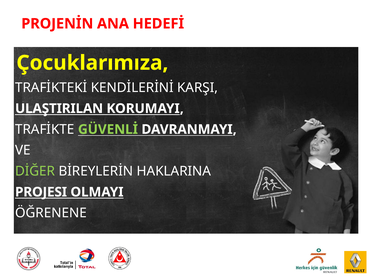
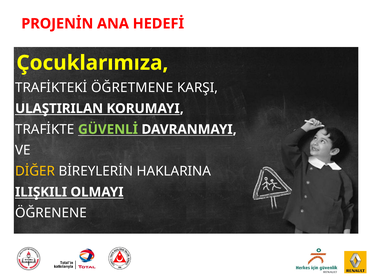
KENDİLERİNİ: KENDİLERİNİ -> ÖĞRETMENE
DİĞER colour: light green -> yellow
PROJESI: PROJESI -> ILIŞKILI
